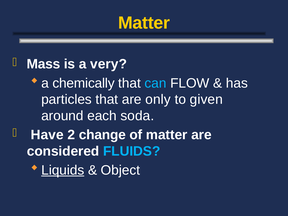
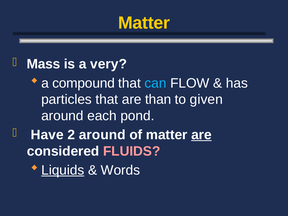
chemically: chemically -> compound
only: only -> than
soda: soda -> pond
2 change: change -> around
are at (201, 135) underline: none -> present
FLUIDS colour: light blue -> pink
Object: Object -> Words
